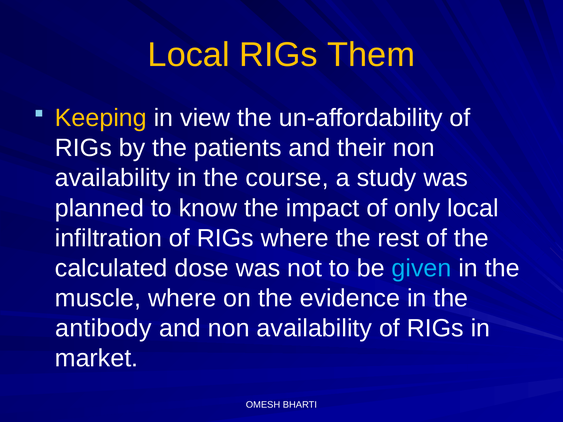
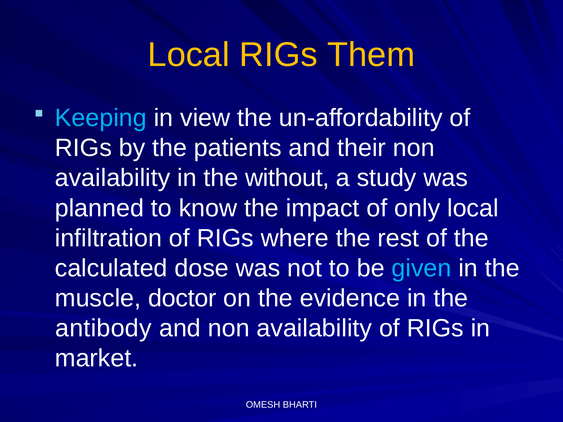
Keeping colour: yellow -> light blue
course: course -> without
muscle where: where -> doctor
